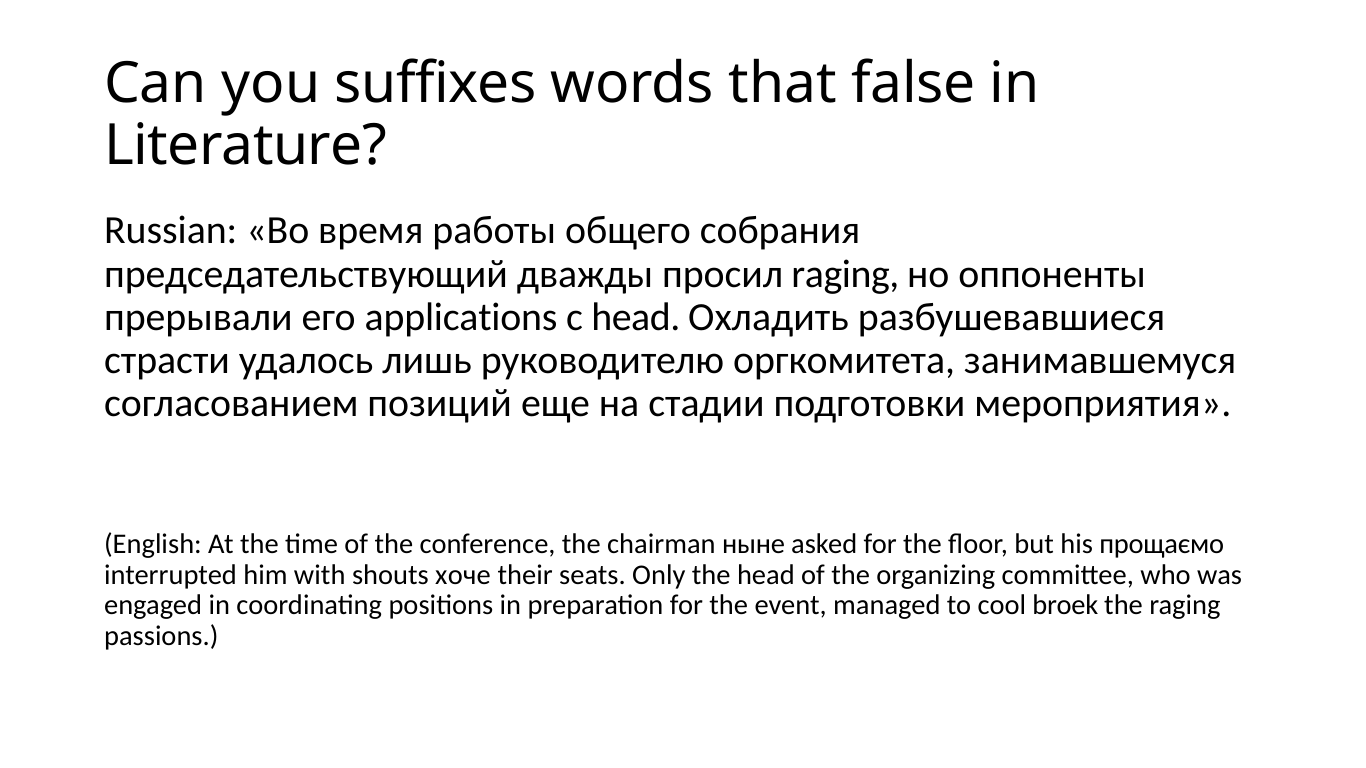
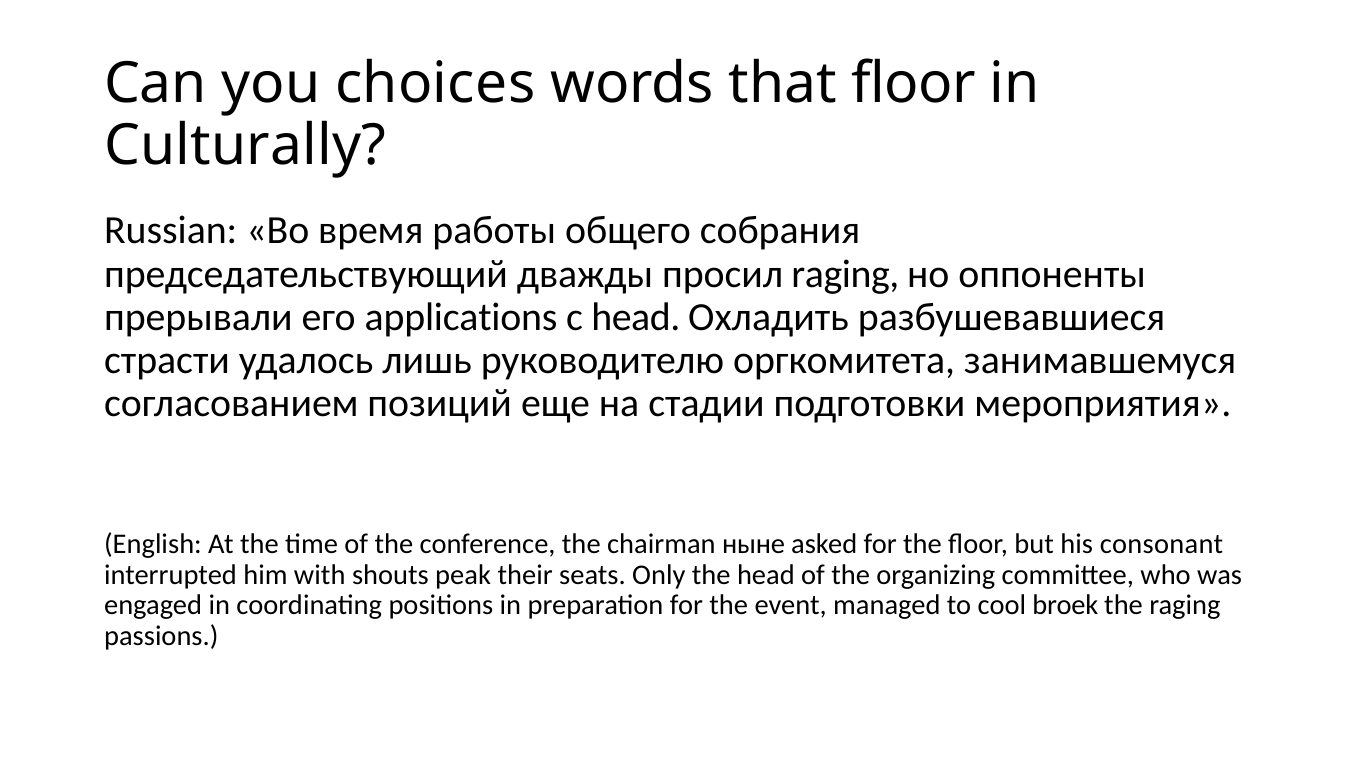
suffixes: suffixes -> choices
that false: false -> floor
Literature: Literature -> Culturally
прощаємо: прощаємо -> consonant
хоче: хоче -> peak
